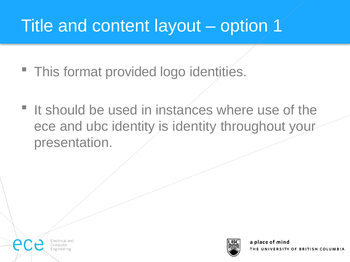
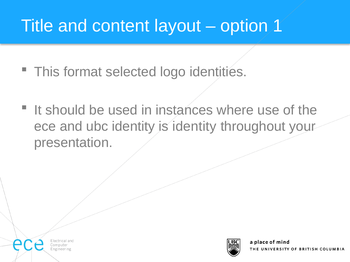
provided: provided -> selected
